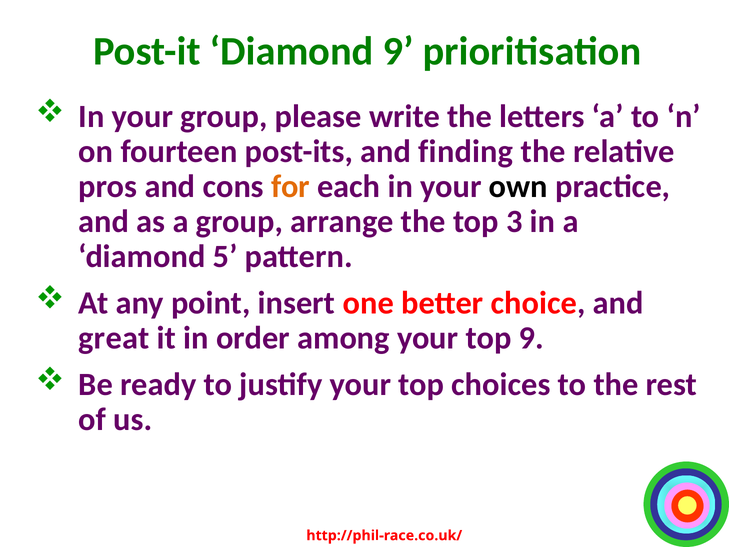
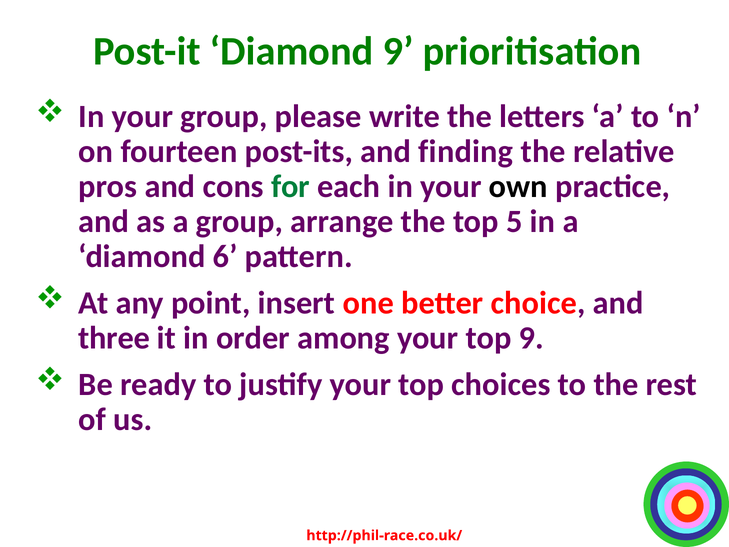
for colour: orange -> green
3: 3 -> 5
5: 5 -> 6
great: great -> three
